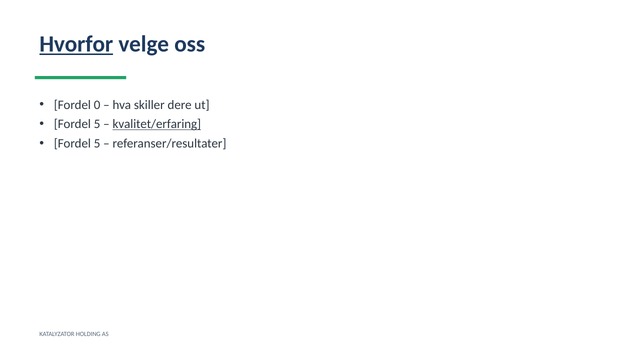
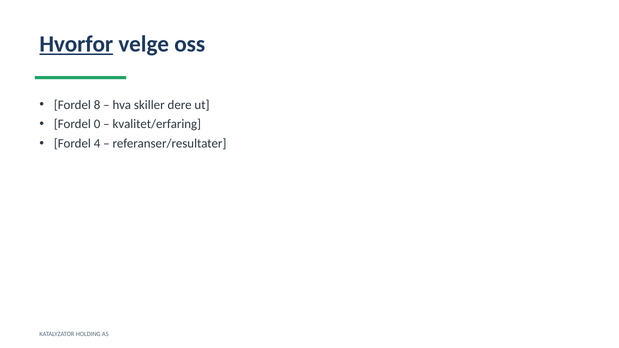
0: 0 -> 8
5 at (97, 124): 5 -> 0
kvalitet/erfaring underline: present -> none
5 at (97, 144): 5 -> 4
